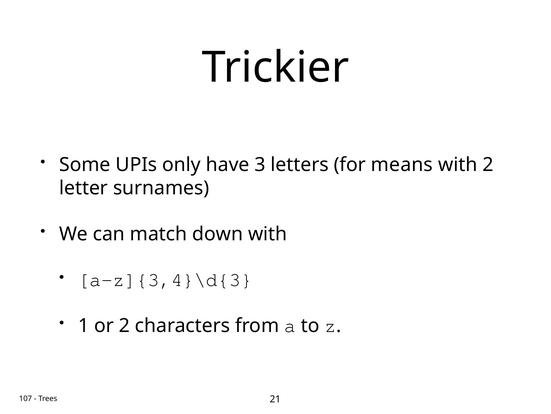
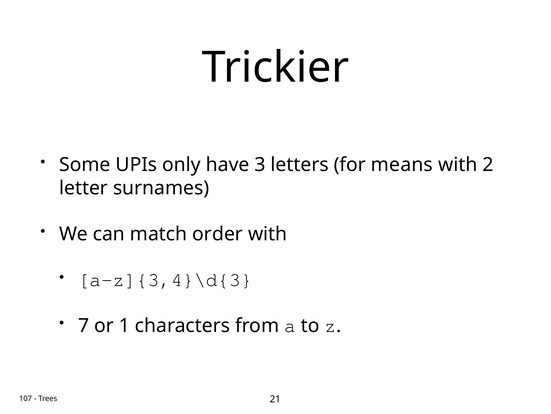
down: down -> order
1: 1 -> 7
or 2: 2 -> 1
